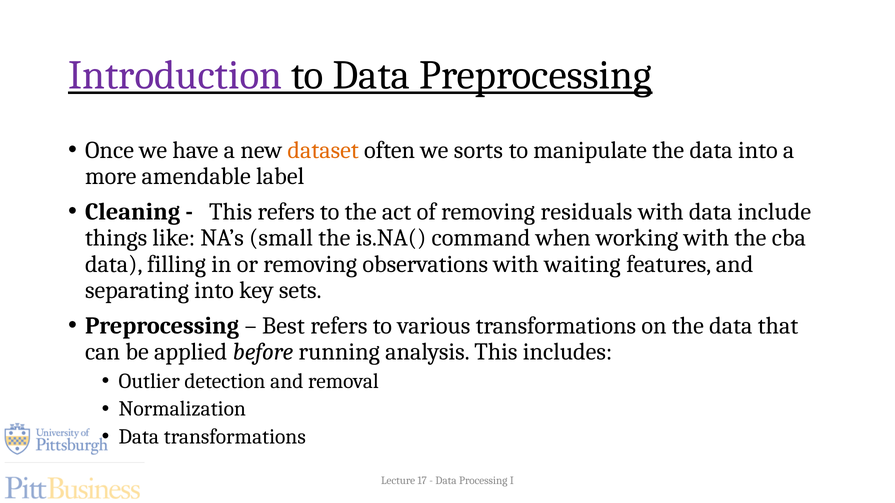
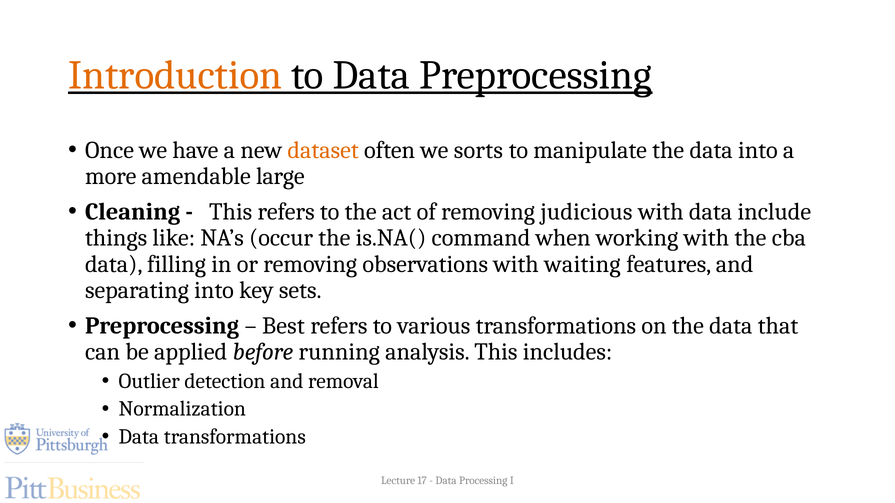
Introduction colour: purple -> orange
label: label -> large
residuals: residuals -> judicious
small: small -> occur
